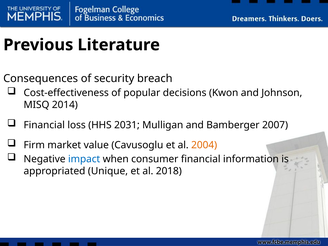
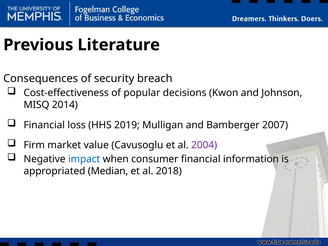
2031: 2031 -> 2019
2004 colour: orange -> purple
Unique: Unique -> Median
